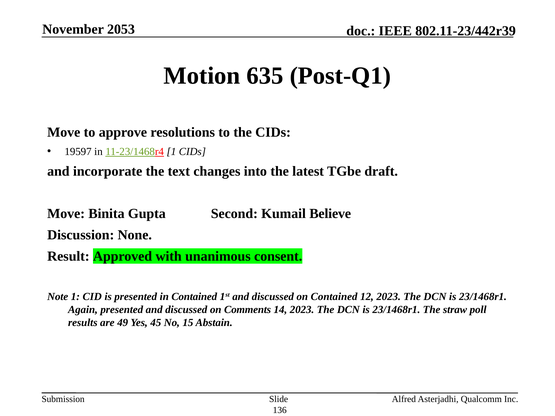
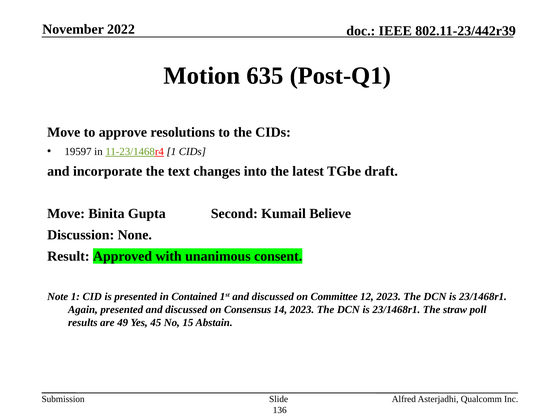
2053: 2053 -> 2022
on Contained: Contained -> Committee
Comments: Comments -> Consensus
